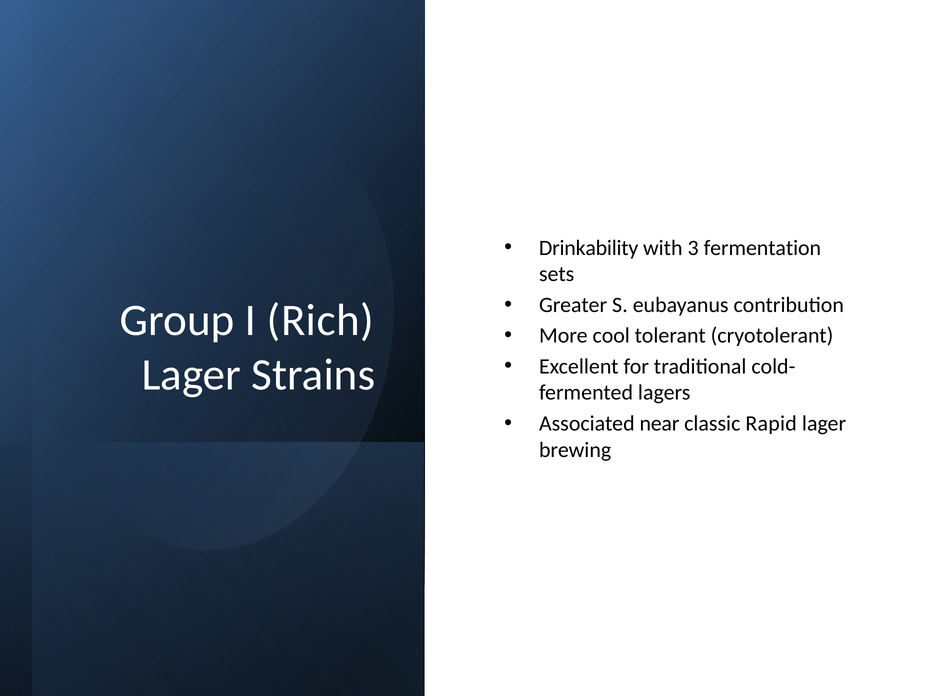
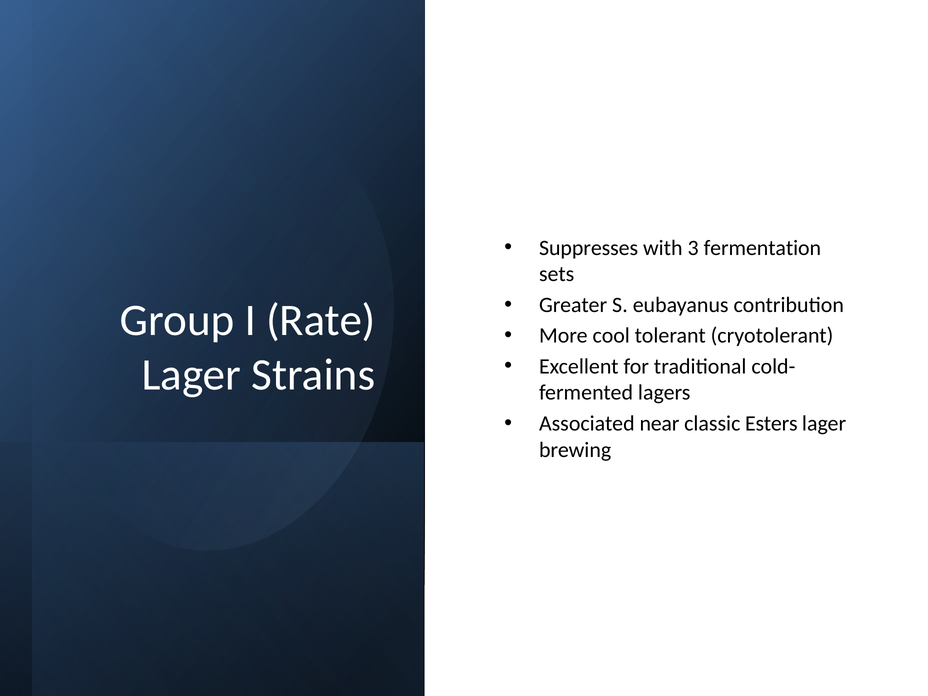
Drinkability: Drinkability -> Suppresses
Rich: Rich -> Rate
Rapid: Rapid -> Esters
